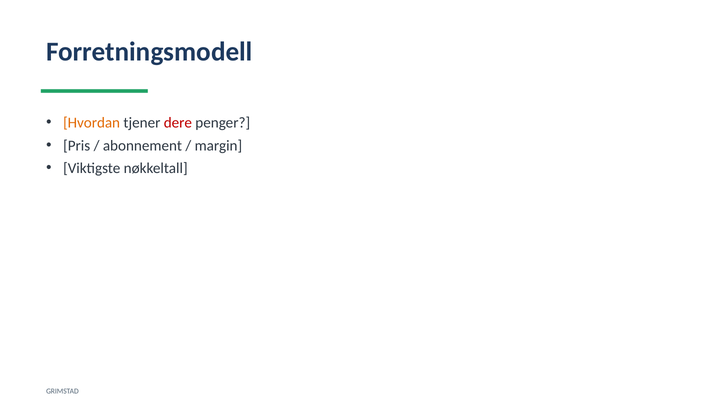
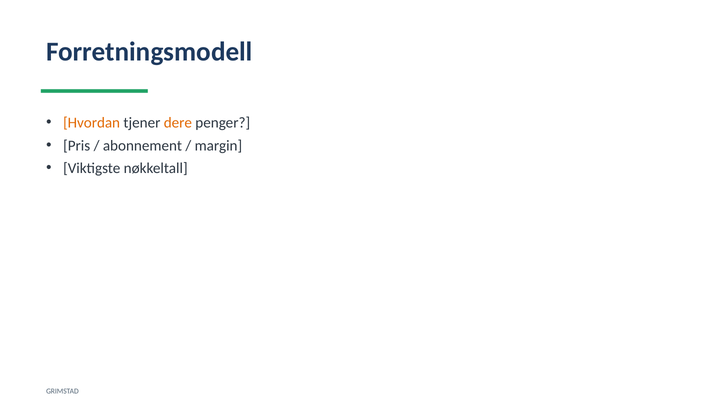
dere colour: red -> orange
